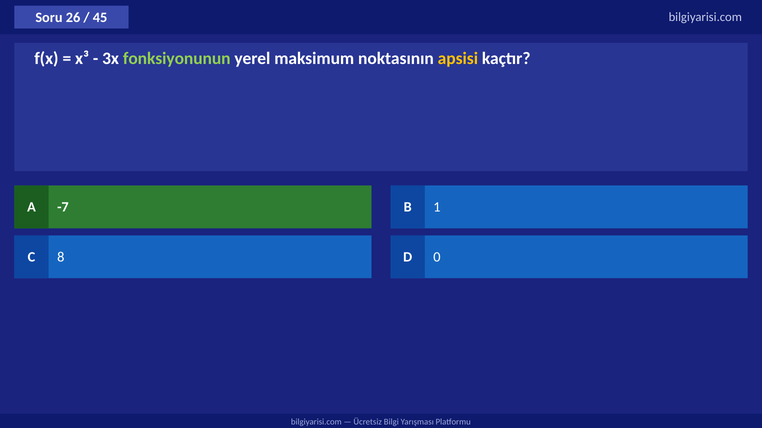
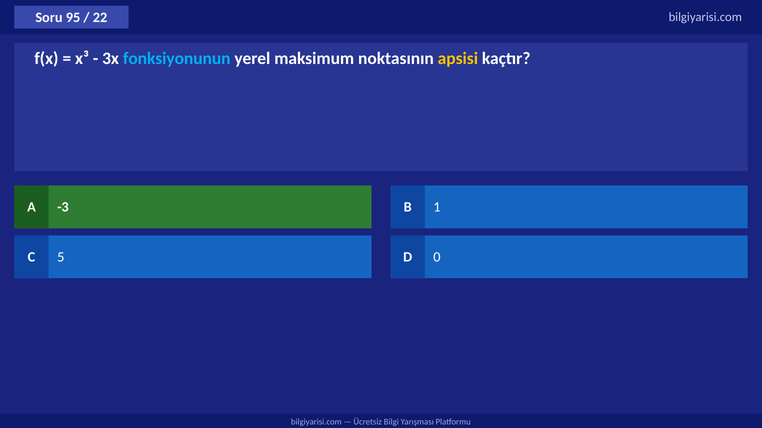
26: 26 -> 95
45: 45 -> 22
fonksiyonunun colour: light green -> light blue
-7: -7 -> -3
8: 8 -> 5
